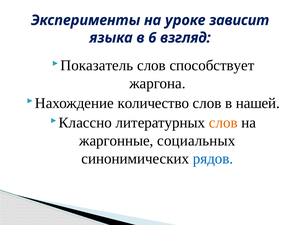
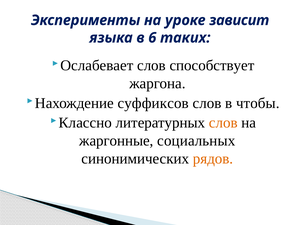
взгляд: взгляд -> таких
Показатель: Показатель -> Ослабевает
количество: количество -> суффиксов
нашей: нашей -> чтобы
рядов colour: blue -> orange
